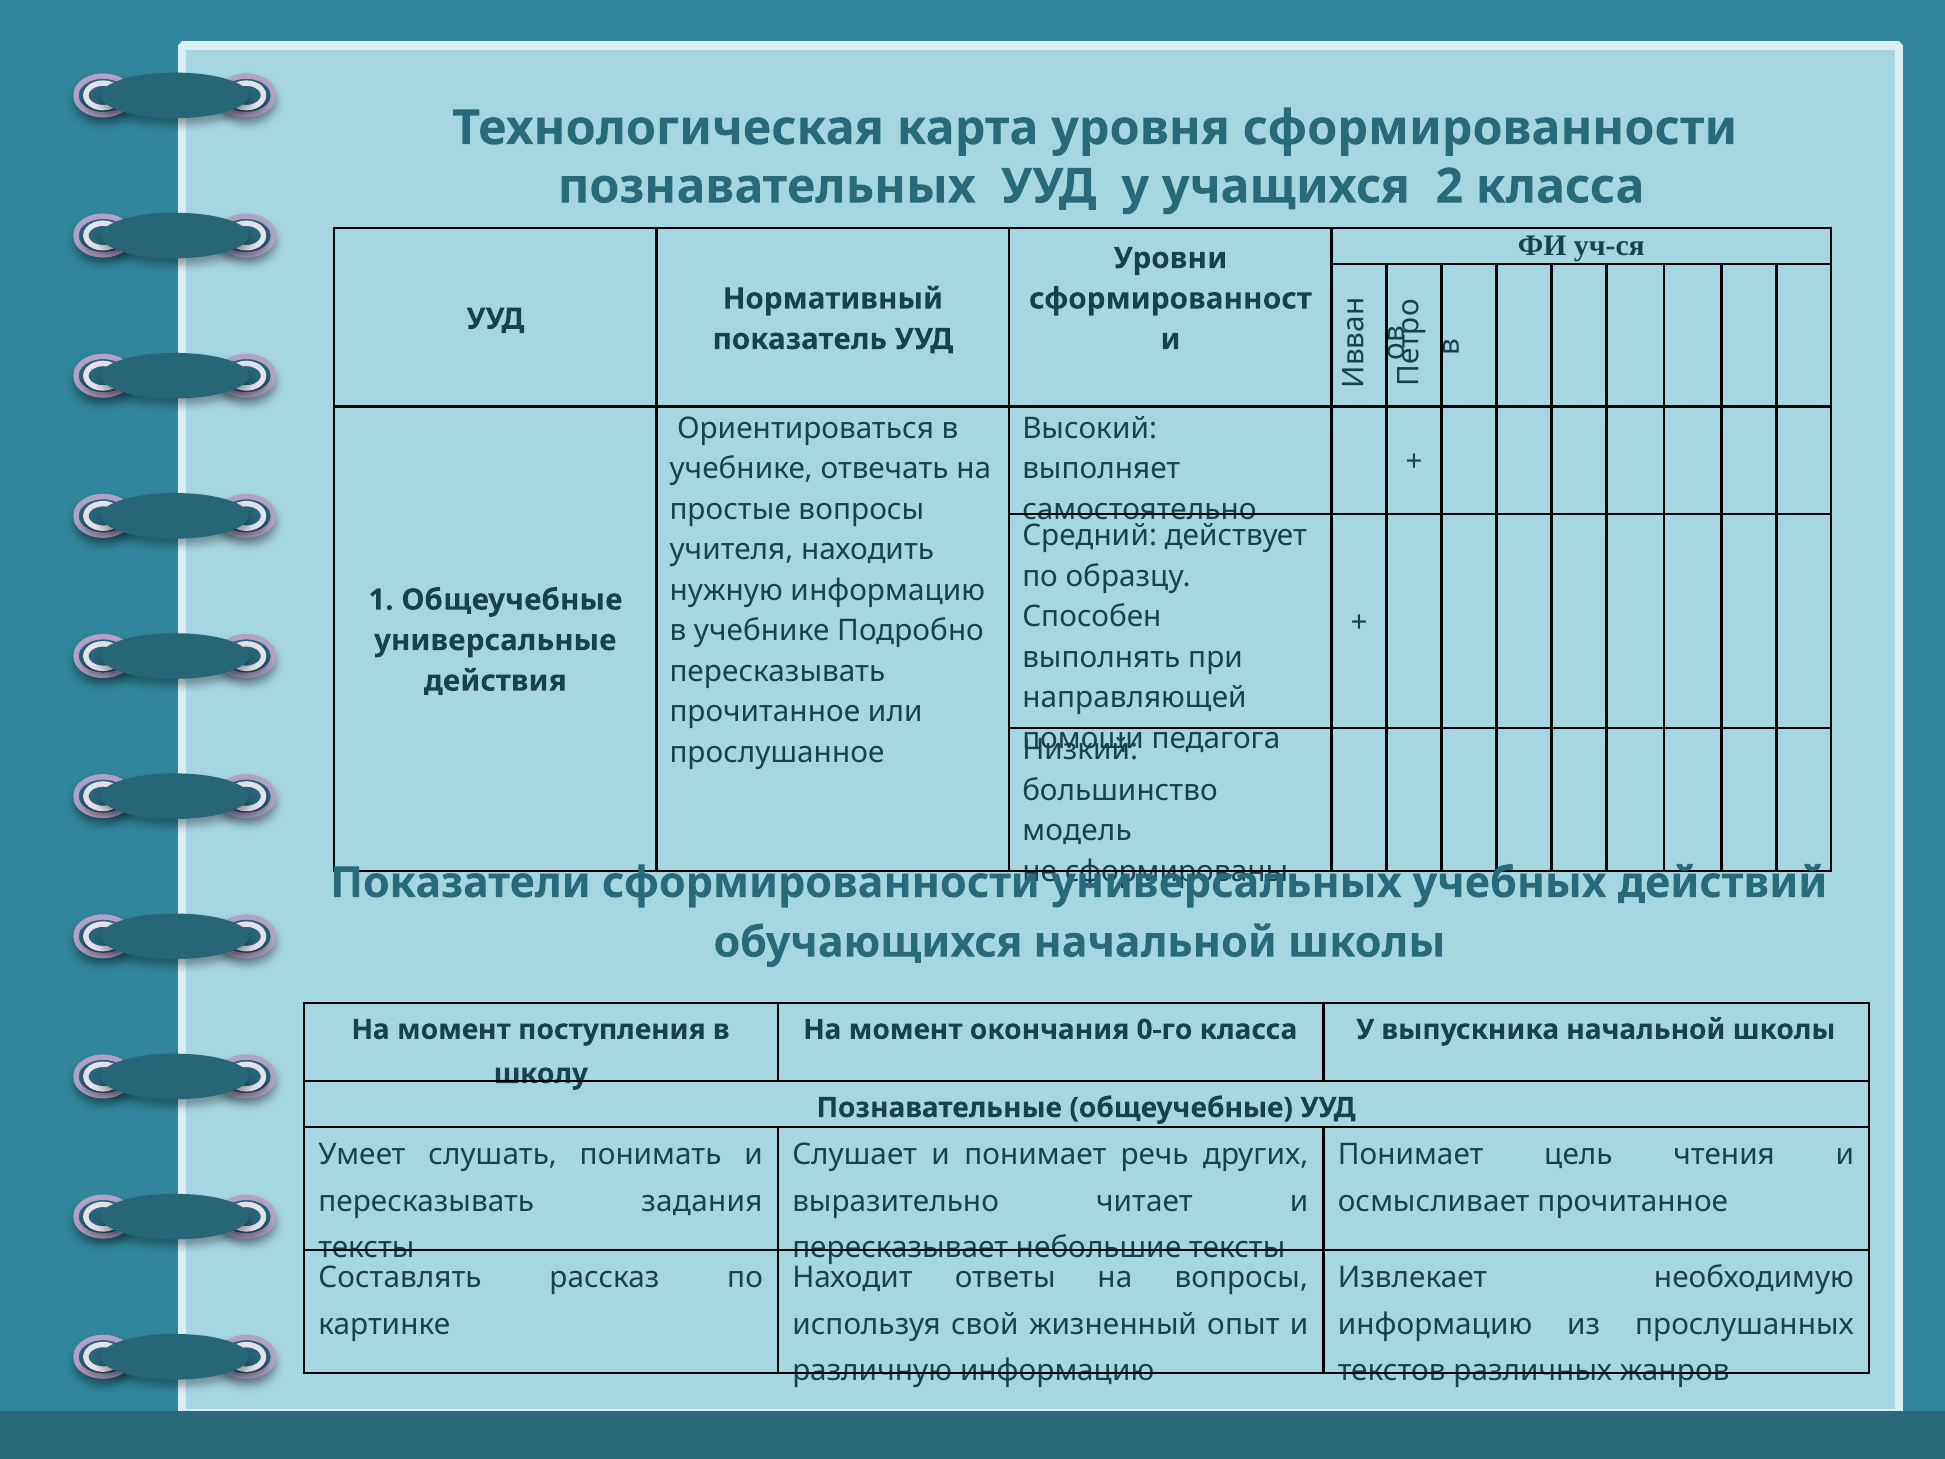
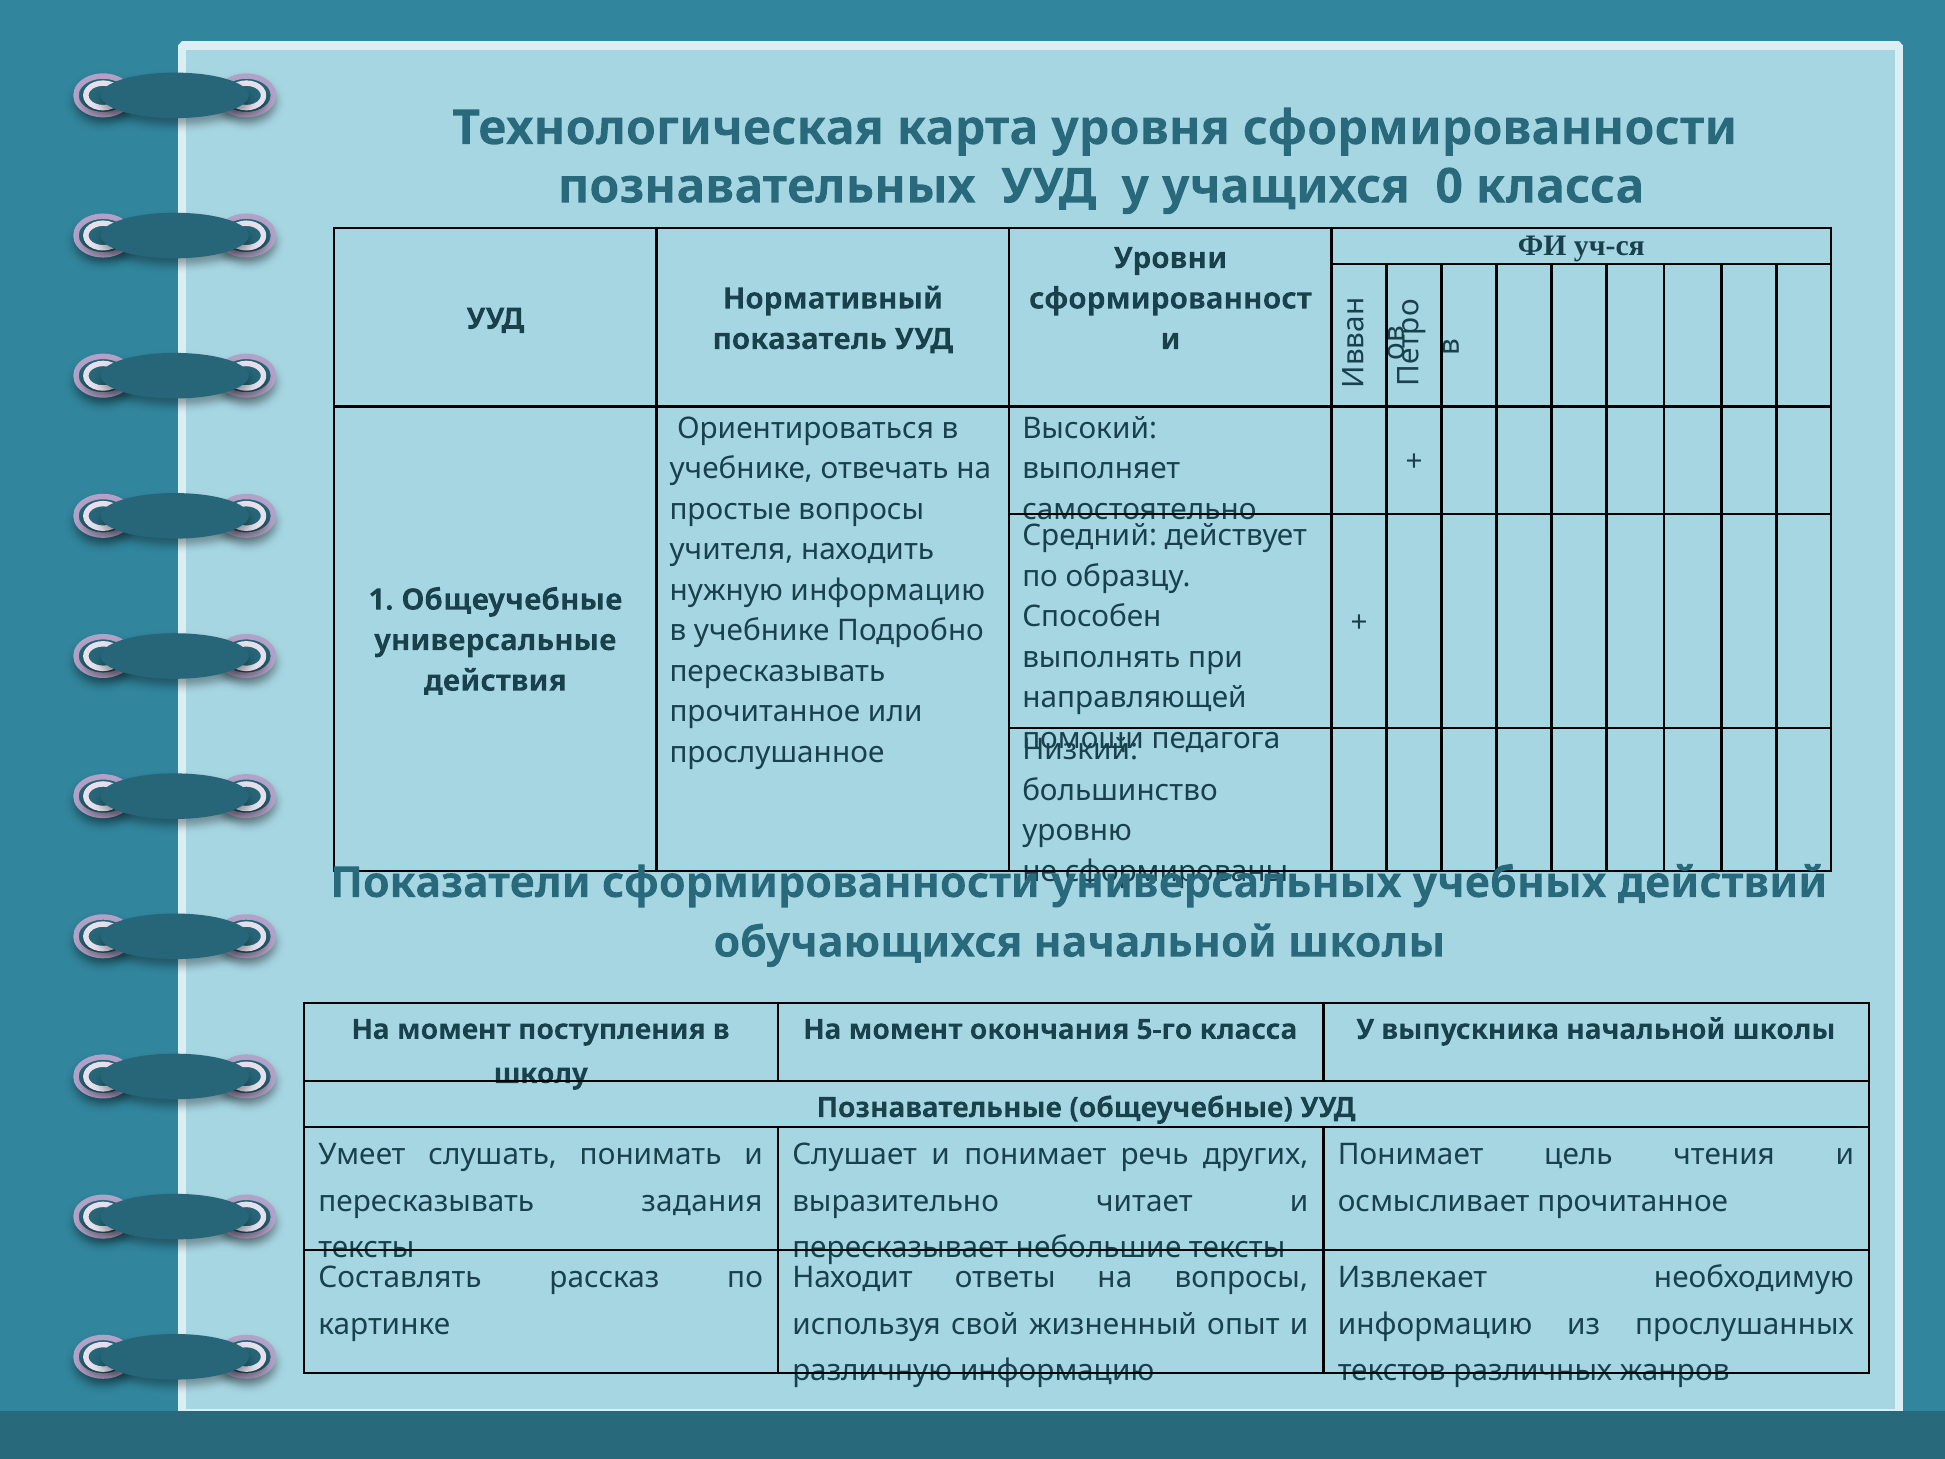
2: 2 -> 0
модель: модель -> уровню
0-го: 0-го -> 5-го
